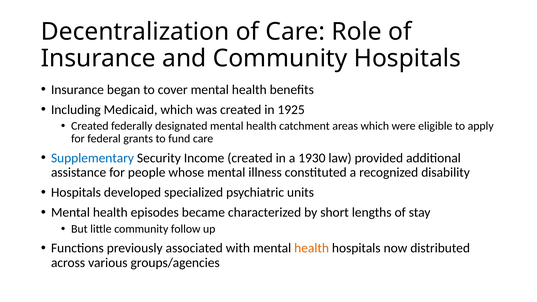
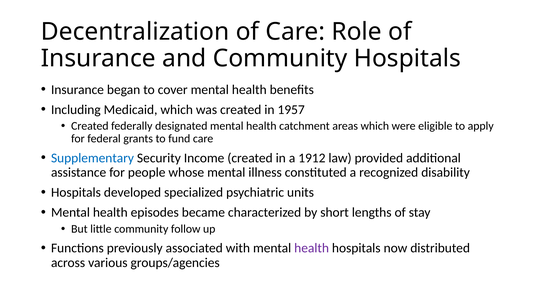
1925: 1925 -> 1957
1930: 1930 -> 1912
health at (312, 248) colour: orange -> purple
